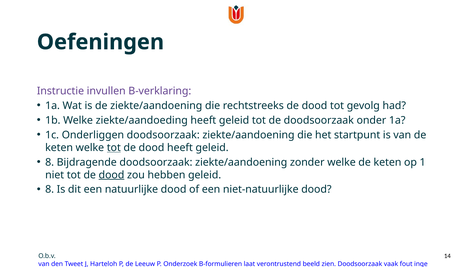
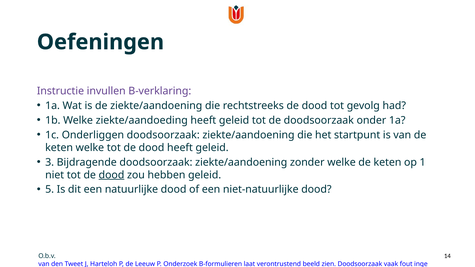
tot at (114, 148) underline: present -> none
8 at (50, 162): 8 -> 3
8 at (50, 190): 8 -> 5
